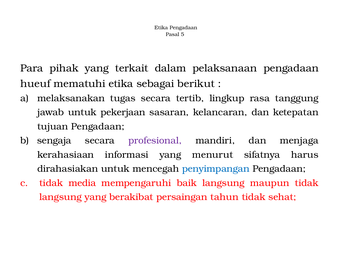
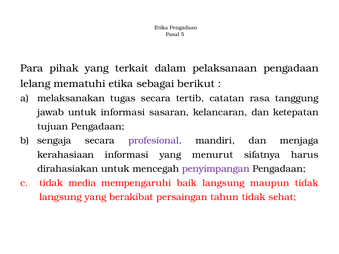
hueuf: hueuf -> lelang
lingkup: lingkup -> catatan
untuk pekerjaan: pekerjaan -> informasi
penyimpangan colour: blue -> purple
